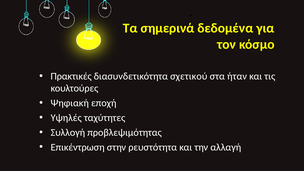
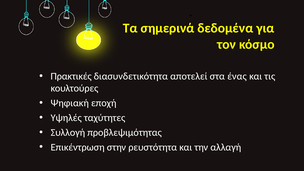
σχετικού: σχετικού -> αποτελεί
ήταν: ήταν -> ένας
